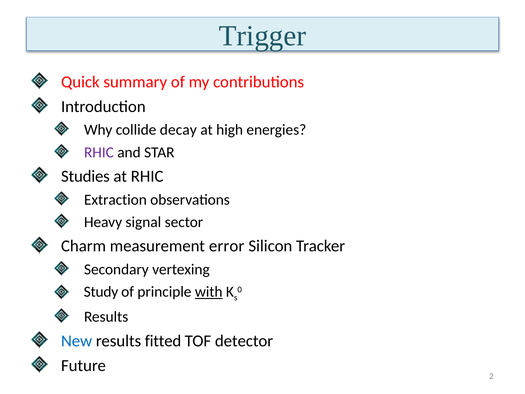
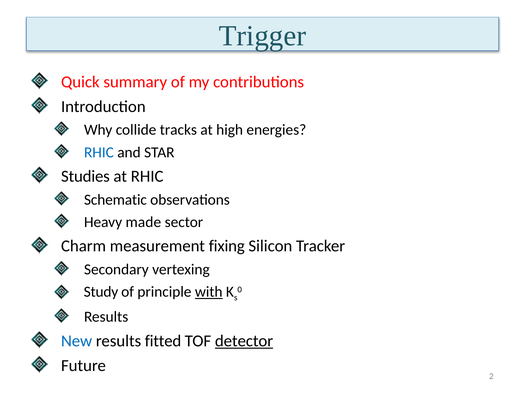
decay: decay -> tracks
RHIC at (99, 152) colour: purple -> blue
Extraction: Extraction -> Schematic
signal: signal -> made
error: error -> fixing
detector underline: none -> present
